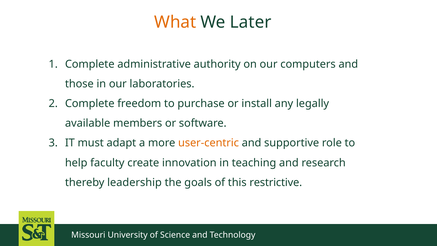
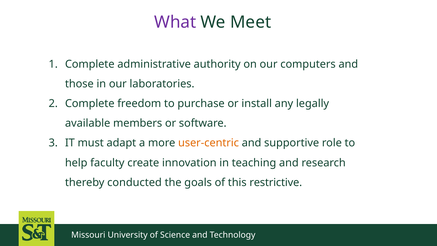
What colour: orange -> purple
Later: Later -> Meet
leadership: leadership -> conducted
